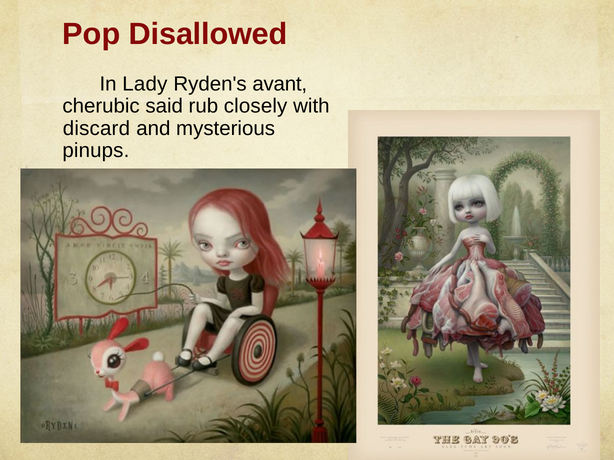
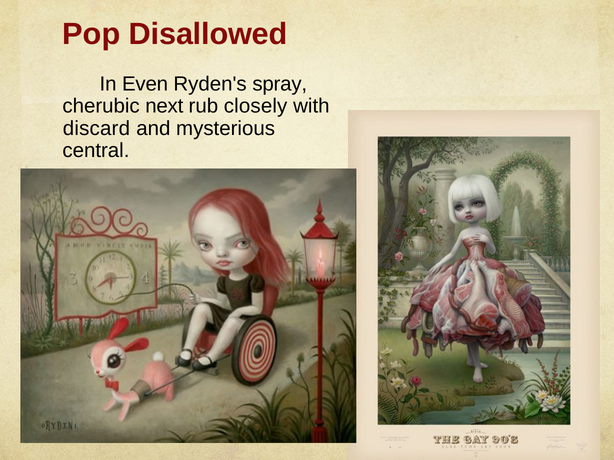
Lady: Lady -> Even
avant: avant -> spray
said: said -> next
pinups: pinups -> central
